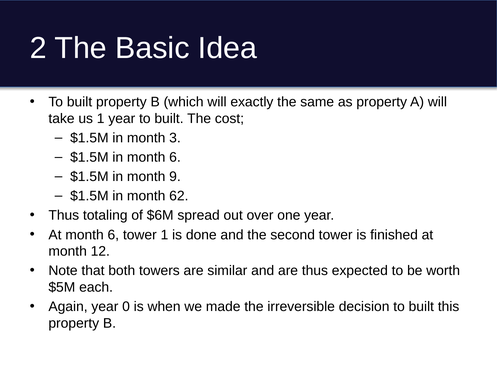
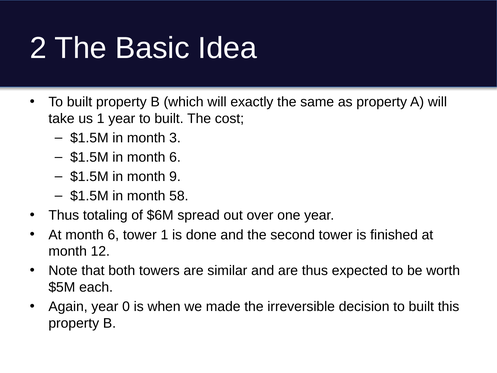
62: 62 -> 58
